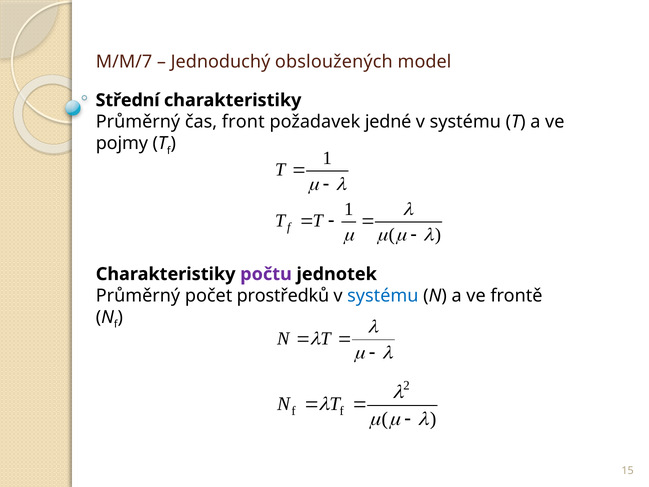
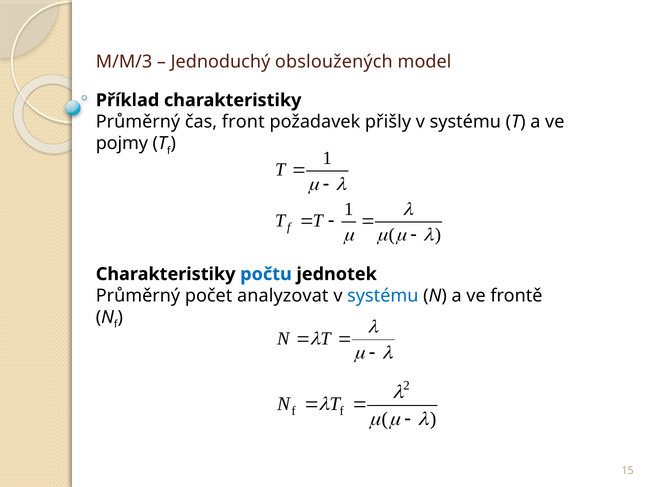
M/M/7: M/M/7 -> M/M/3
Střední: Střední -> Příklad
jedné: jedné -> přišly
počtu colour: purple -> blue
prostředků: prostředků -> analyzovat
